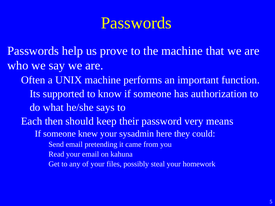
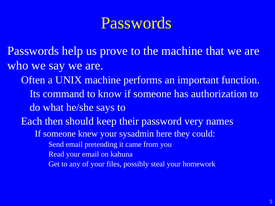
supported: supported -> command
means: means -> names
